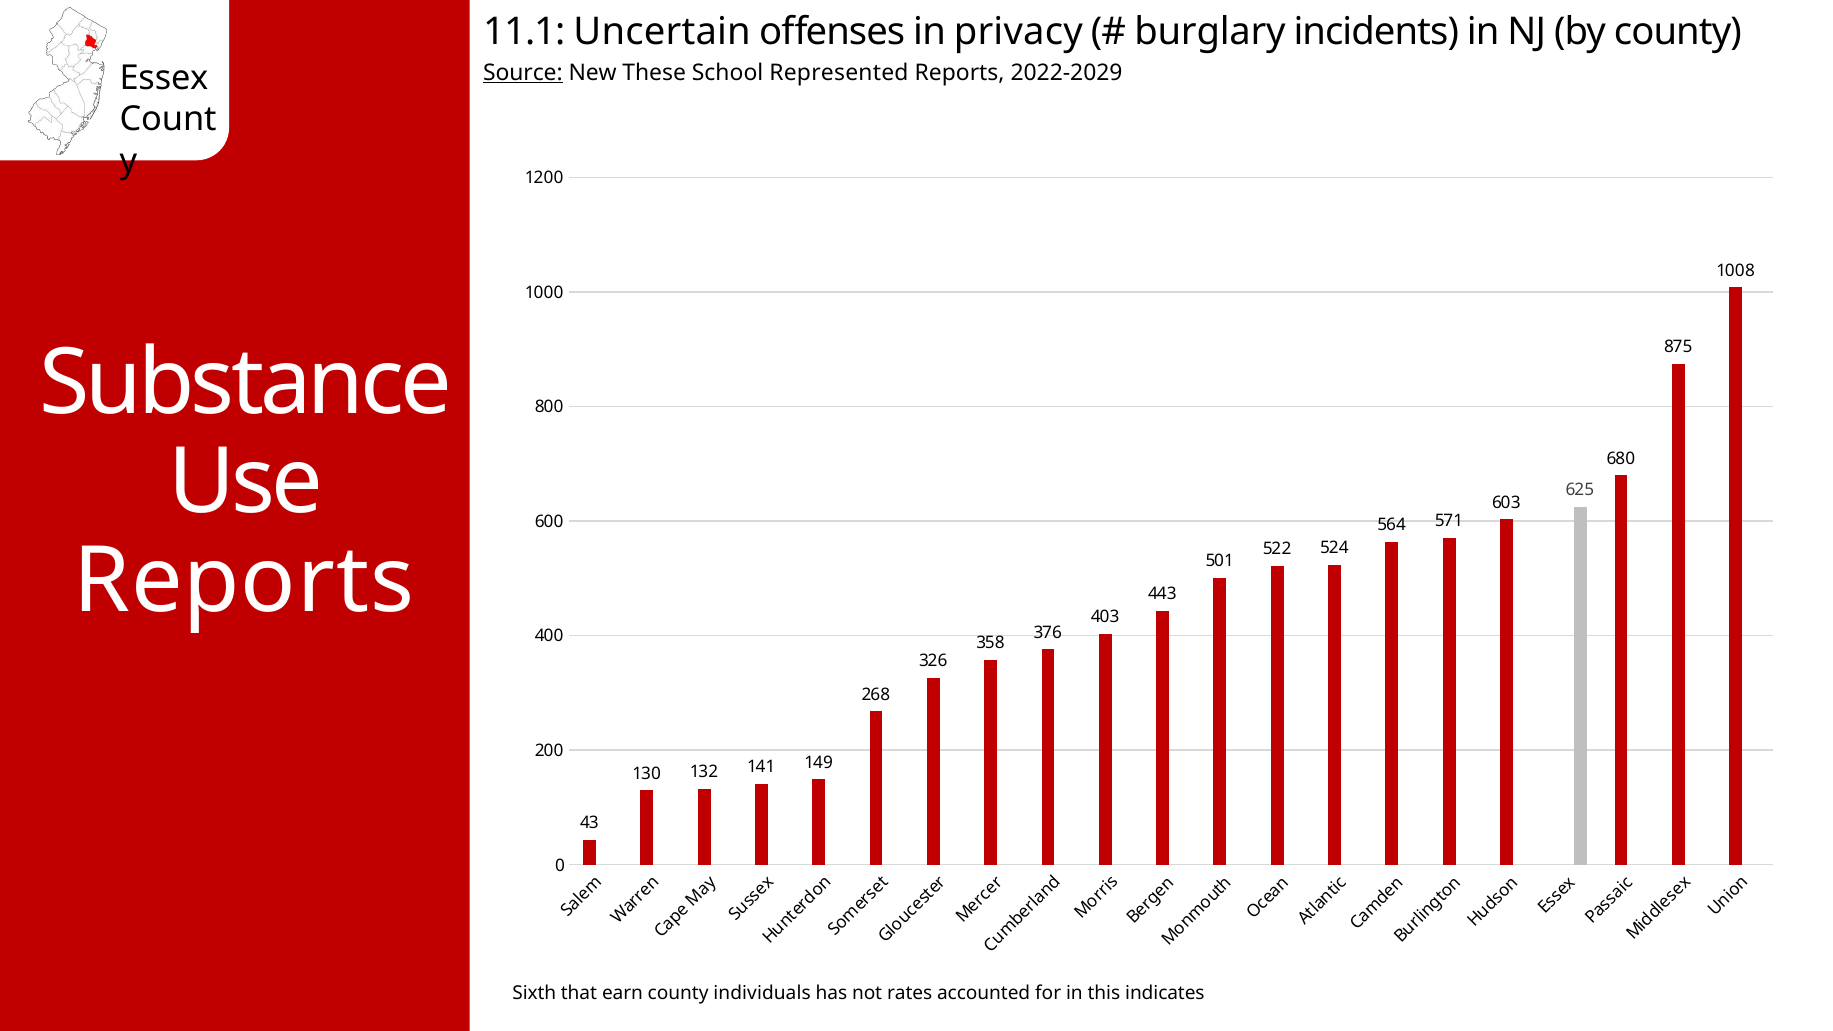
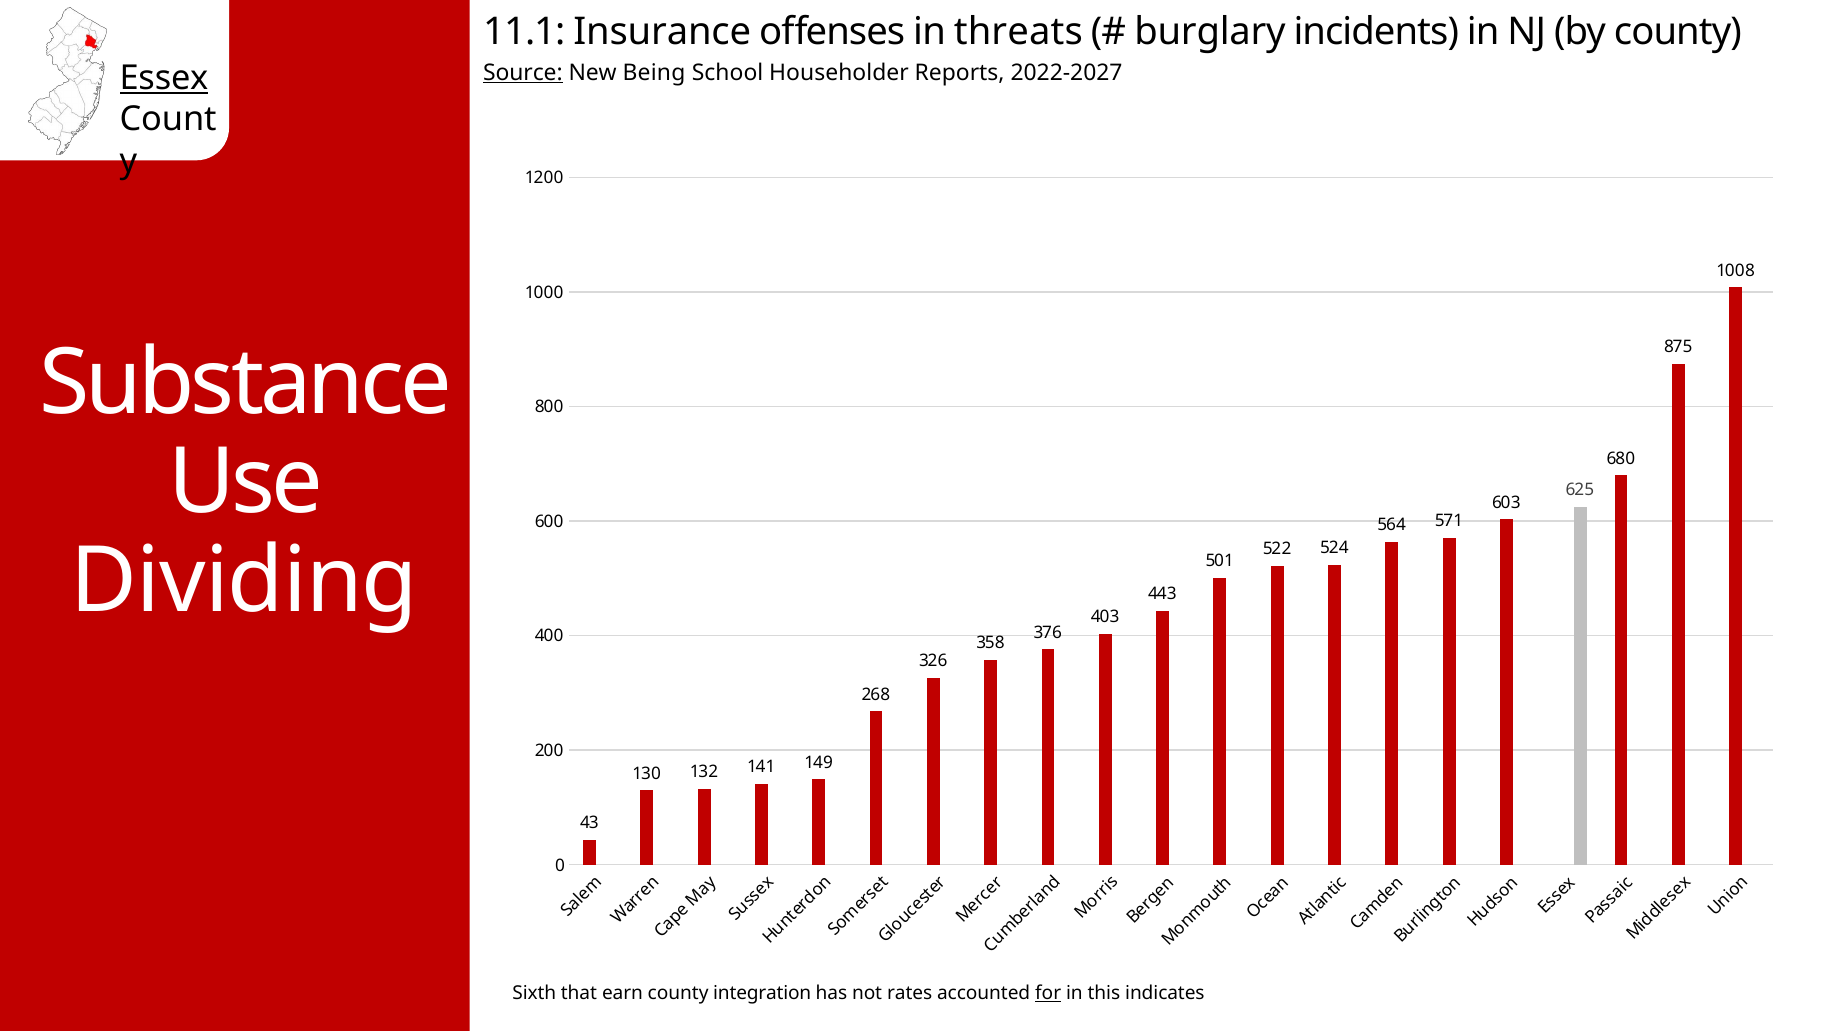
Uncertain: Uncertain -> Insurance
privacy: privacy -> threats
These: These -> Being
Represented: Represented -> Householder
2022-2029: 2022-2029 -> 2022-2027
Essex underline: none -> present
Reports at (244, 581): Reports -> Dividing
individuals: individuals -> integration
for underline: none -> present
